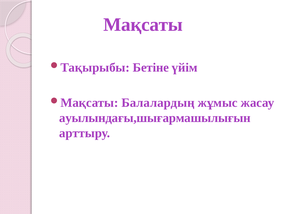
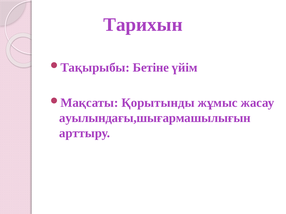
Мақсаты: Мақсаты -> Тарихын
Балалардың: Балалардың -> Қорытынды
